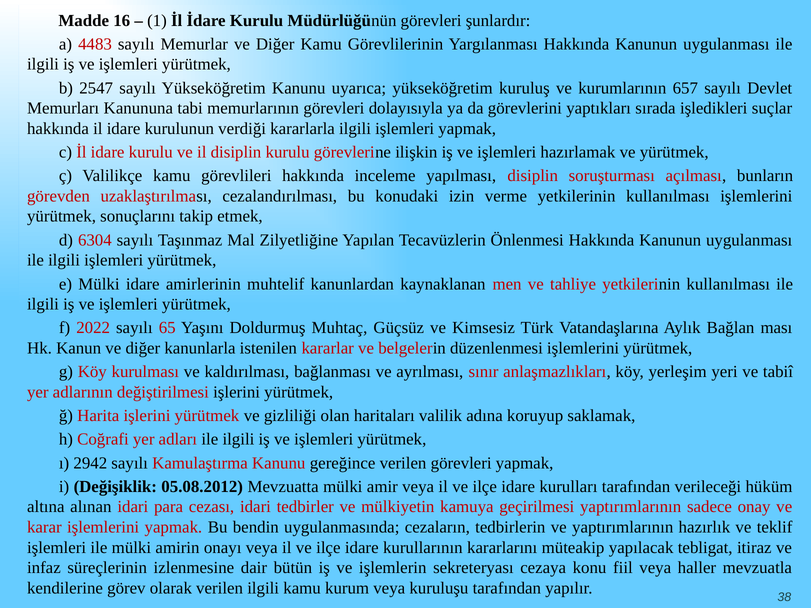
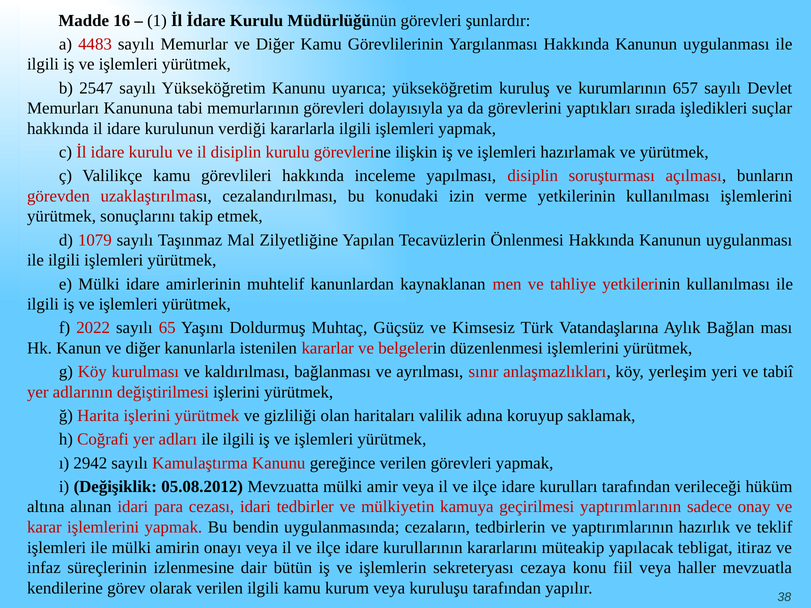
6304: 6304 -> 1079
